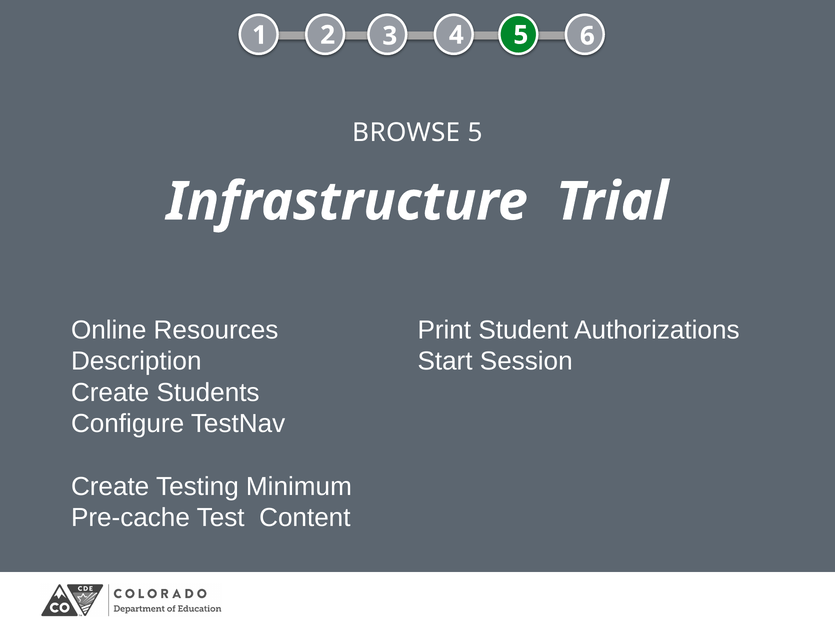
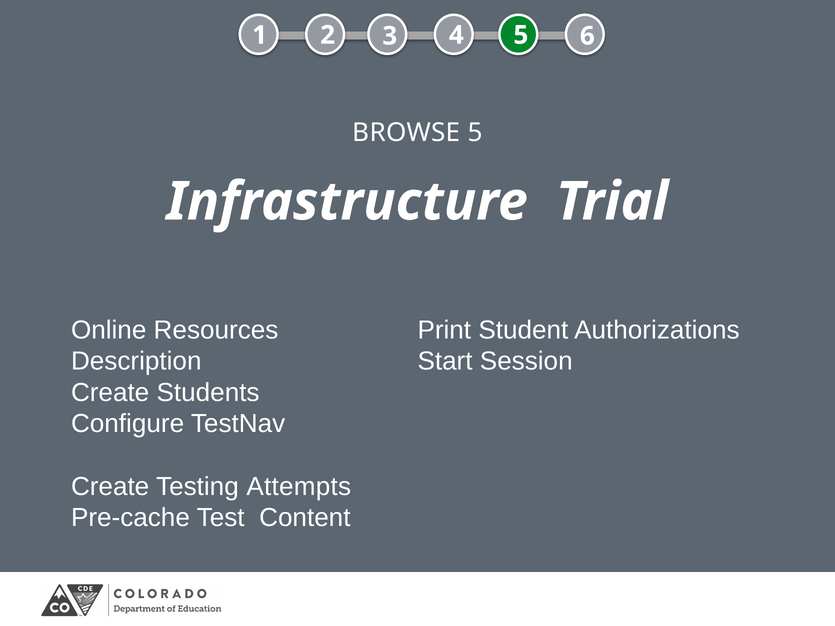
Minimum: Minimum -> Attempts
